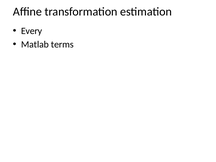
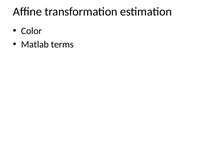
Every: Every -> Color
